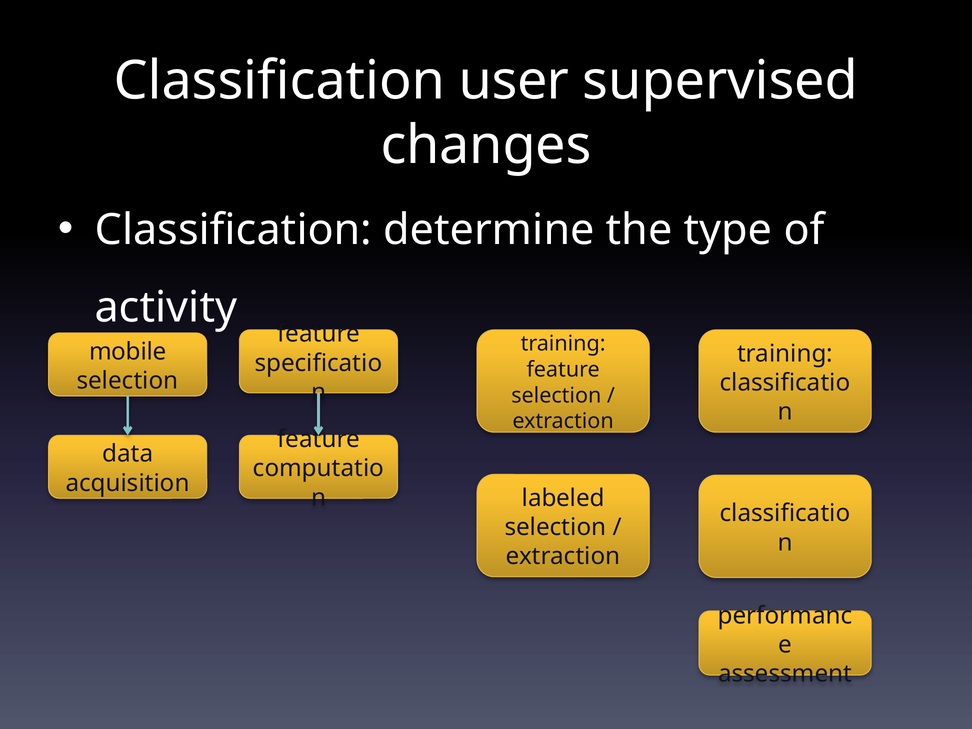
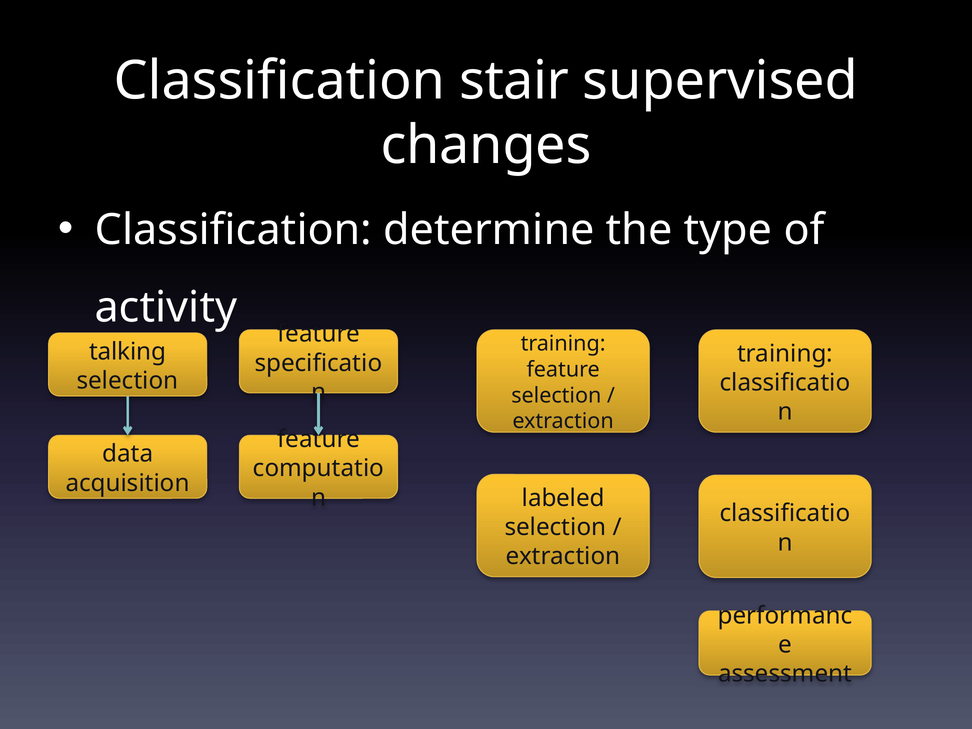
user: user -> stair
mobile: mobile -> talking
